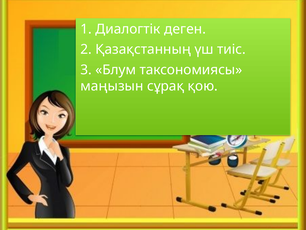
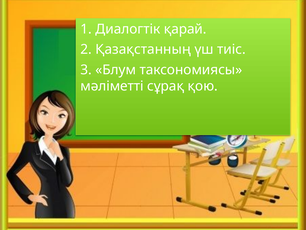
деген: деген -> қарай
маңызын: маңызын -> мәліметті
